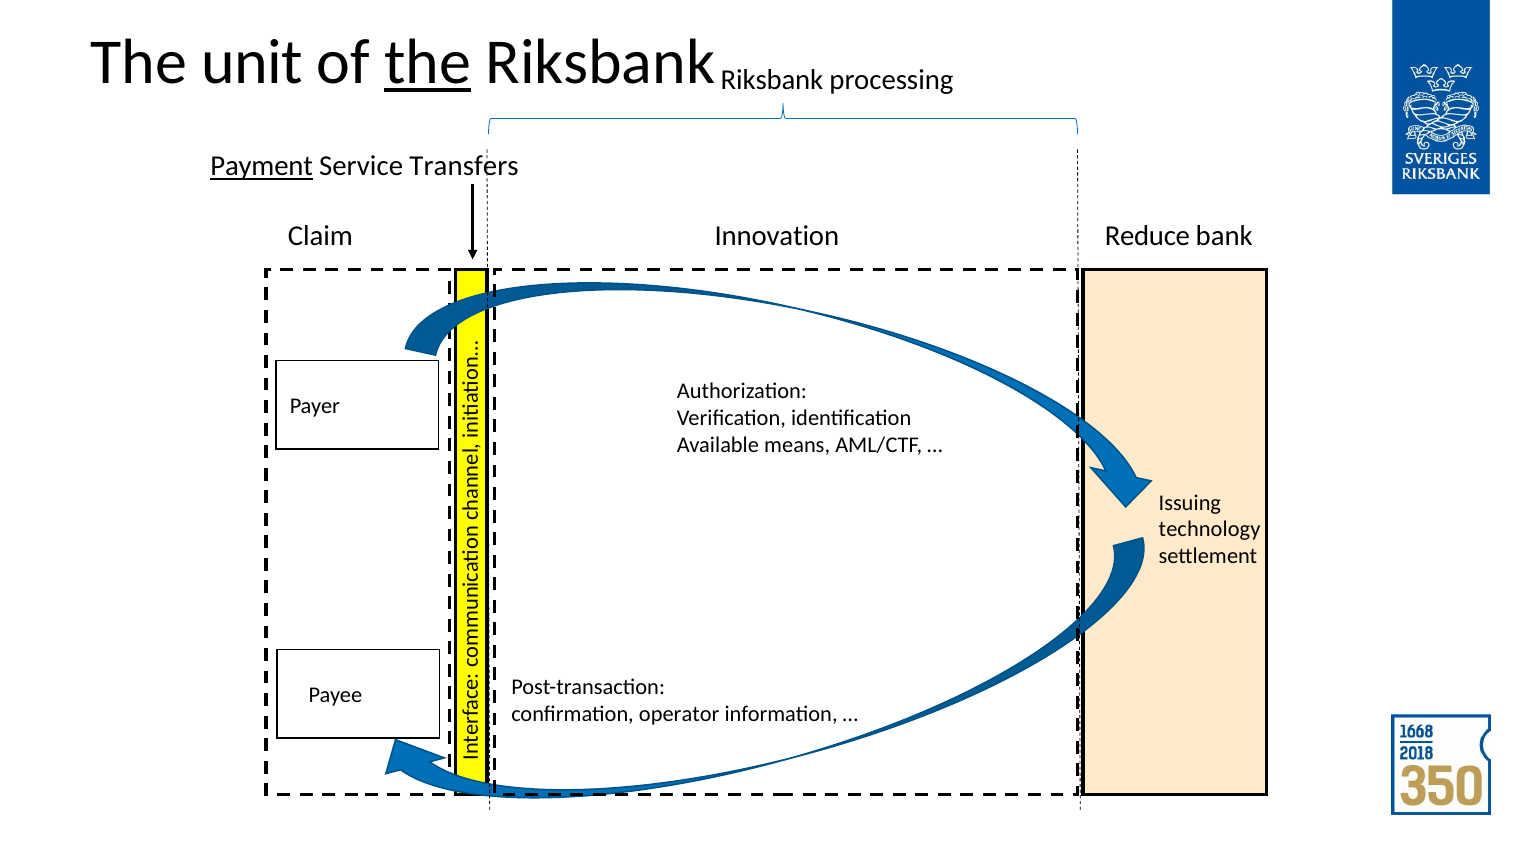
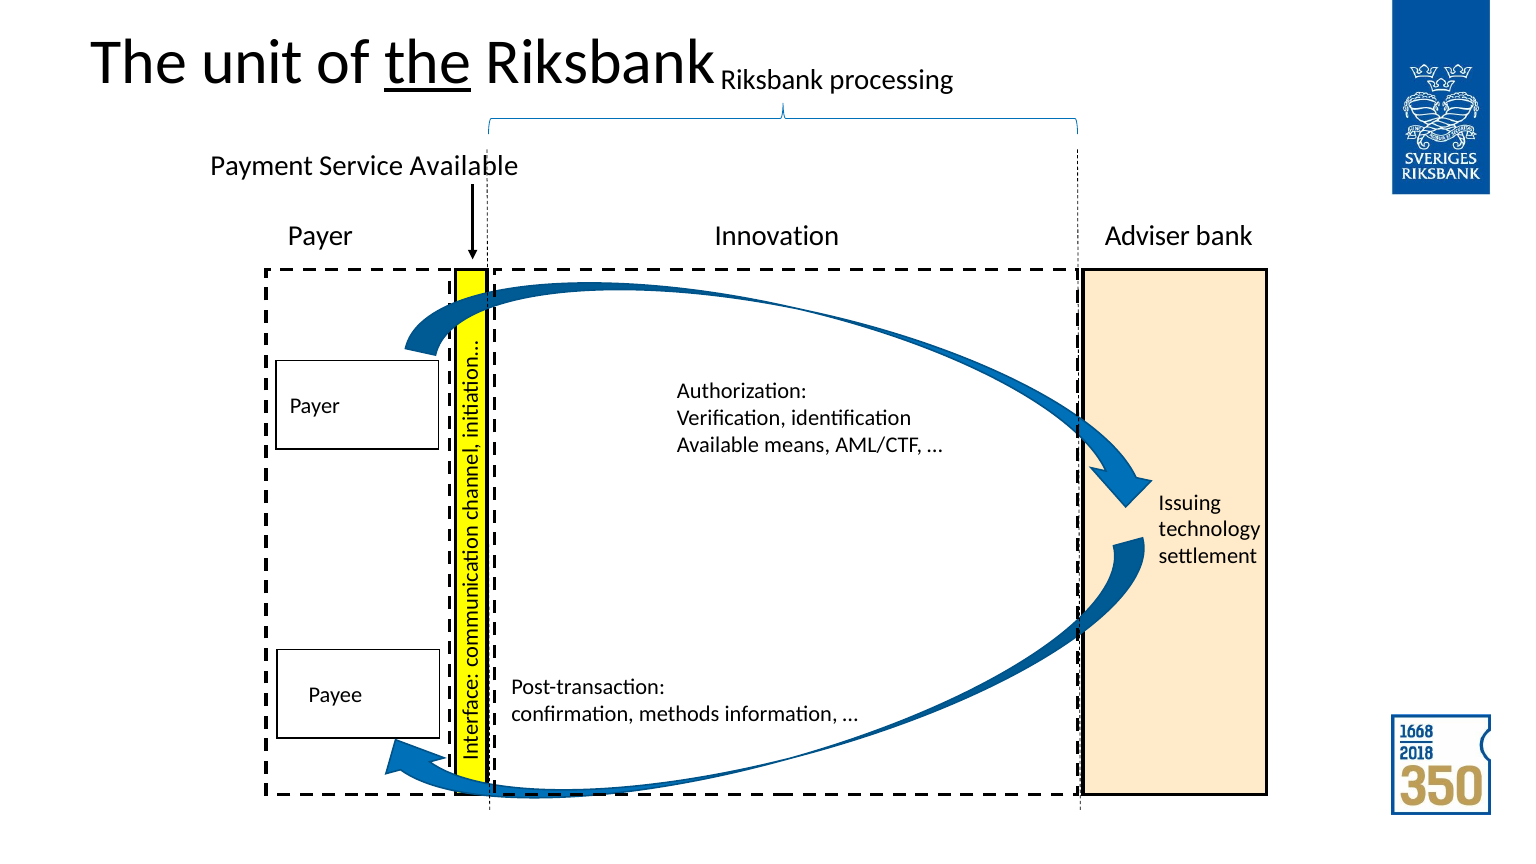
Payment underline: present -> none
Service Transfers: Transfers -> Available
Claim at (320, 236): Claim -> Payer
Reduce: Reduce -> Adviser
operator: operator -> methods
